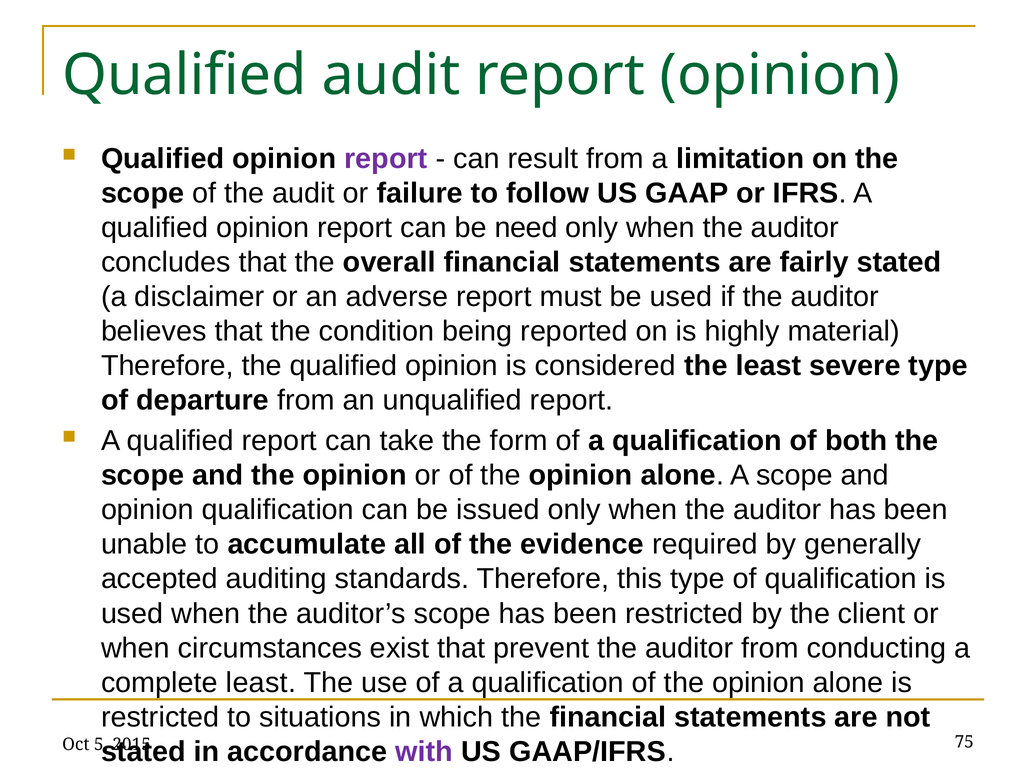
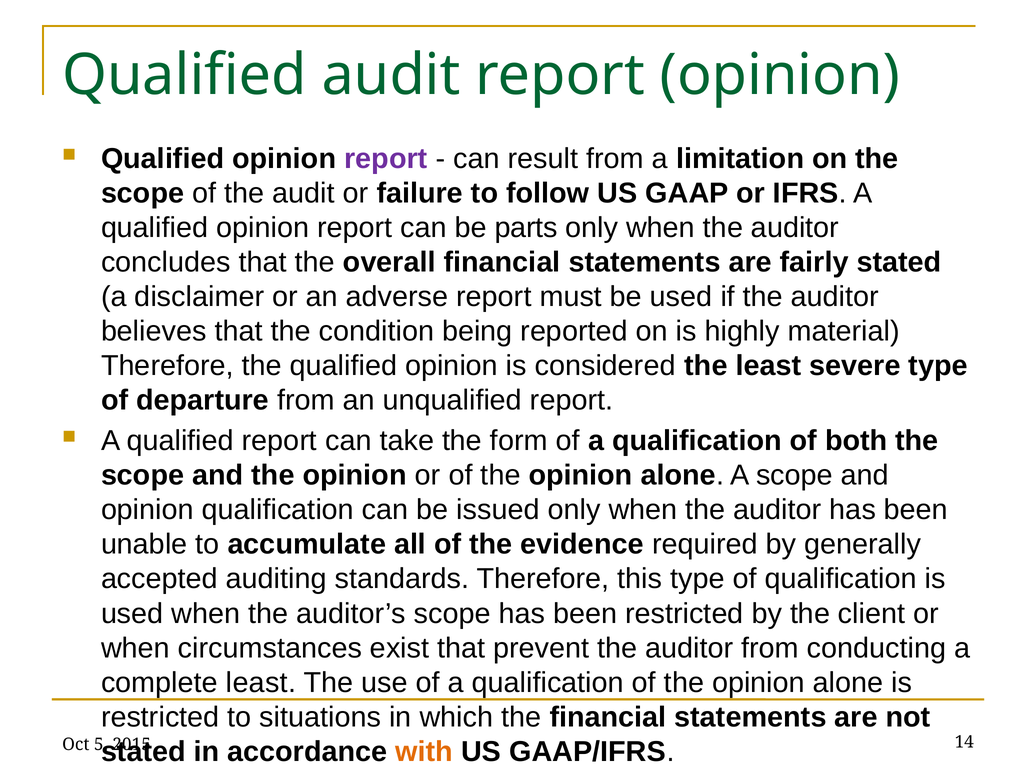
need: need -> parts
with colour: purple -> orange
75: 75 -> 14
